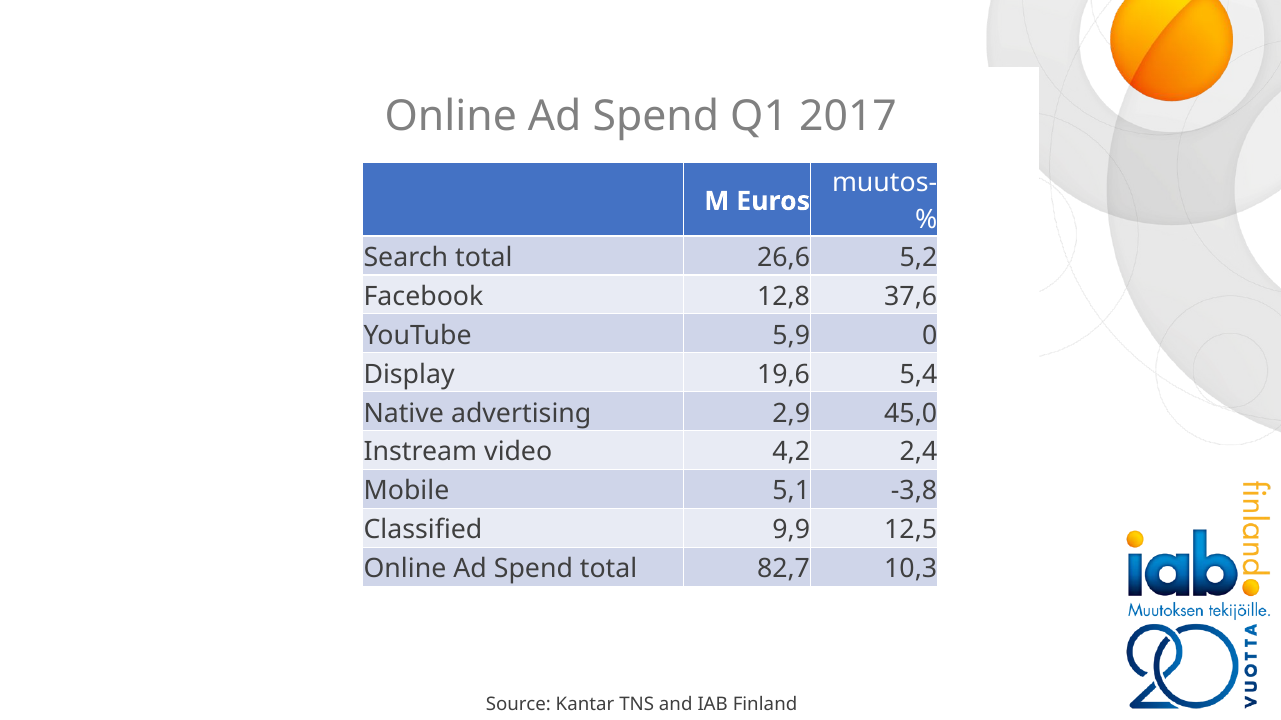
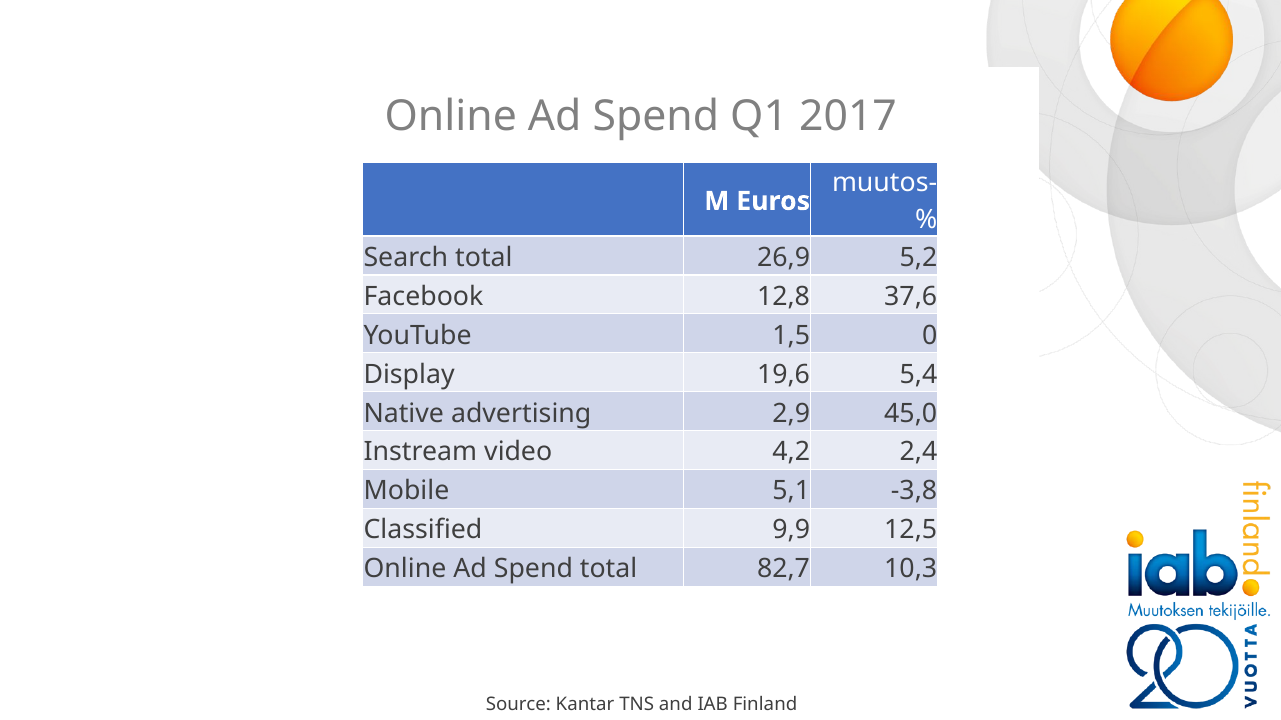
26,6: 26,6 -> 26,9
5,9: 5,9 -> 1,5
